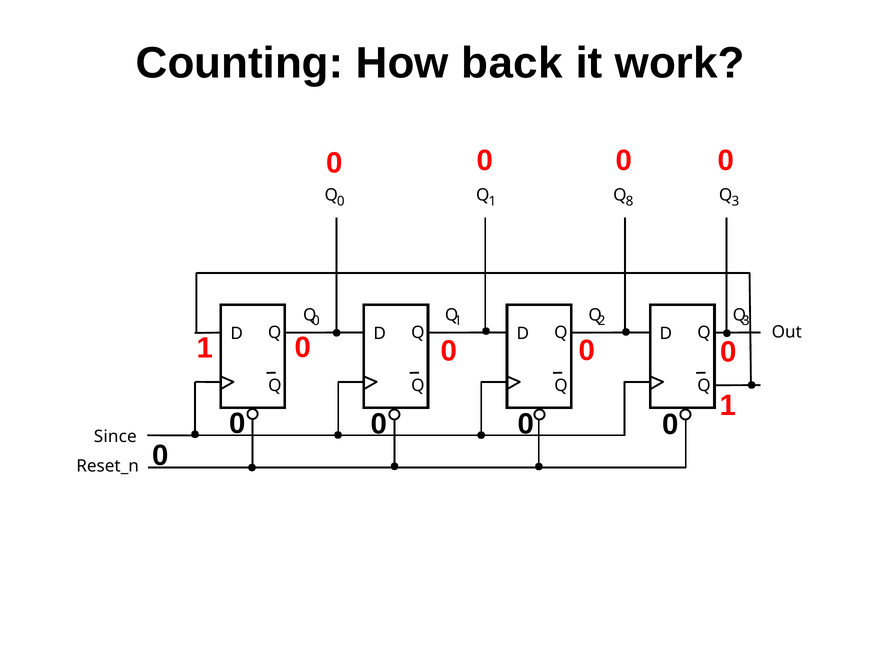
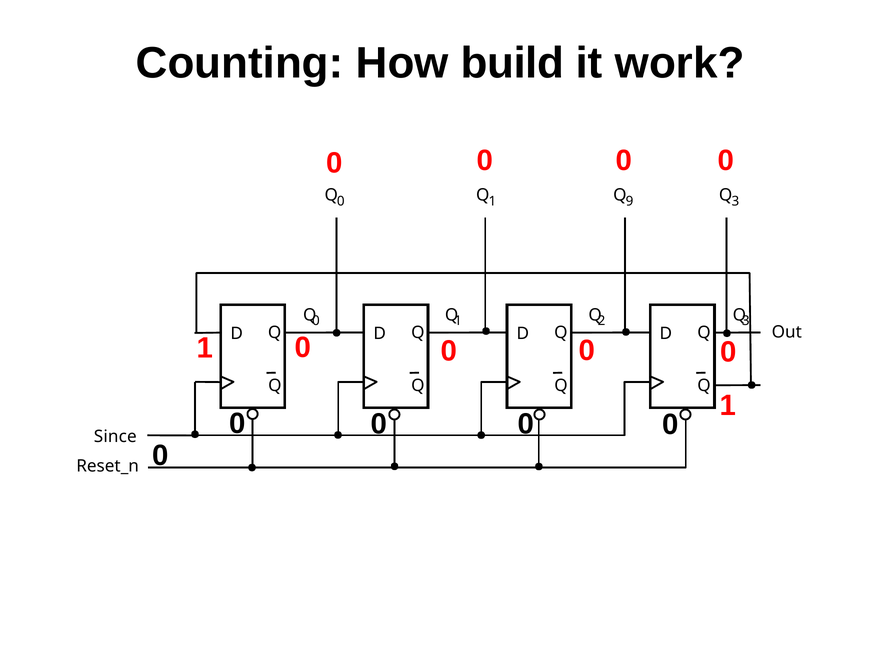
back: back -> build
8: 8 -> 9
